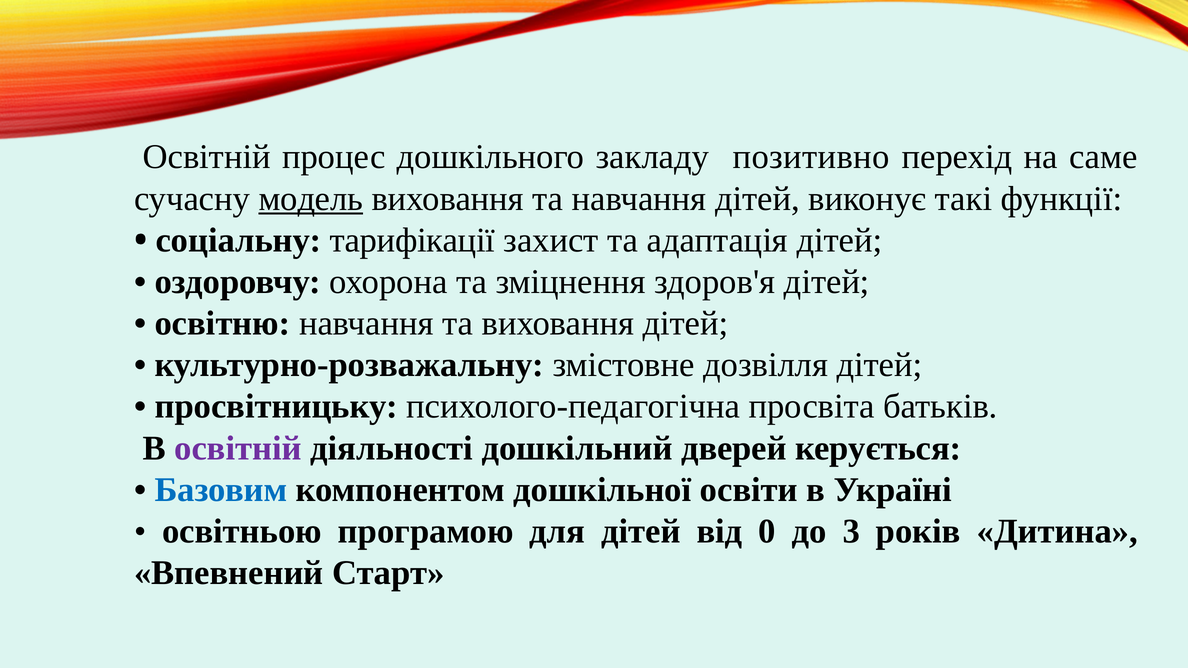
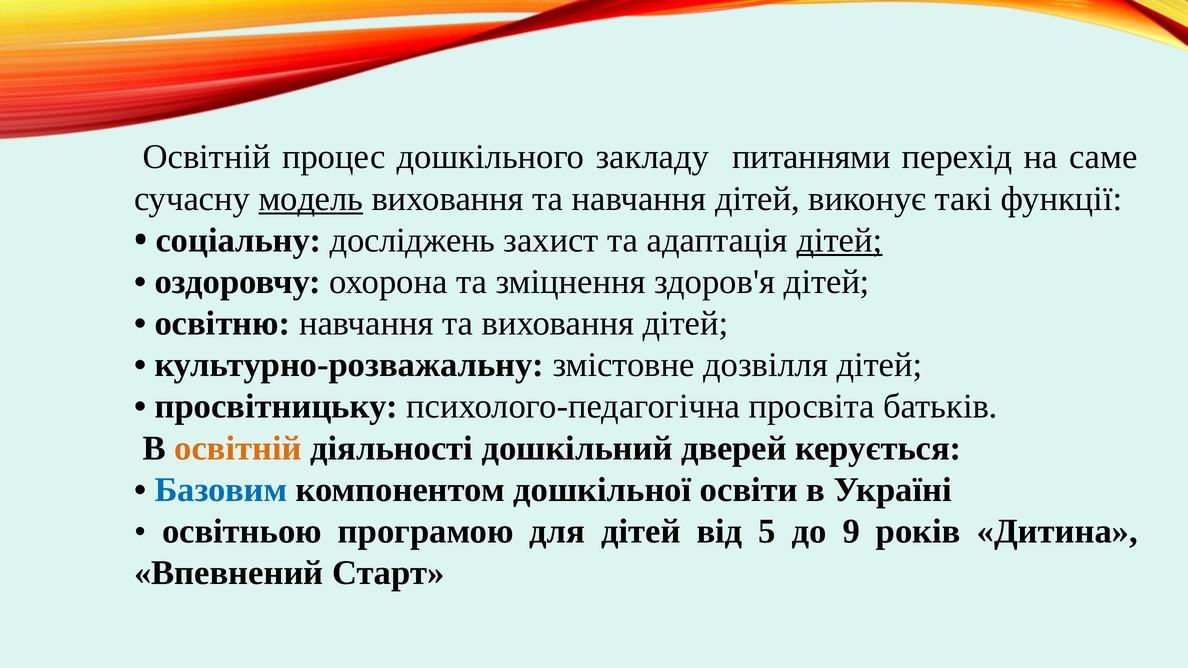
позитивно: позитивно -> питаннями
тарифікації: тарифікації -> досліджень
дітей at (839, 240) underline: none -> present
освітній at (238, 448) colour: purple -> orange
0: 0 -> 5
3: 3 -> 9
